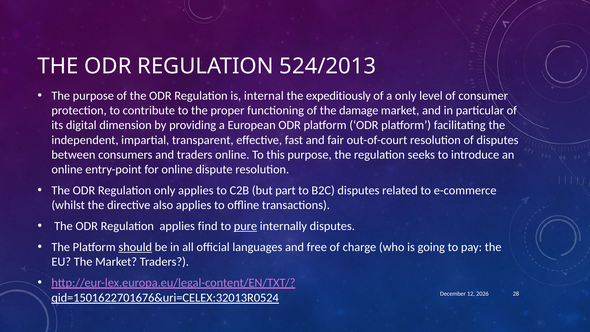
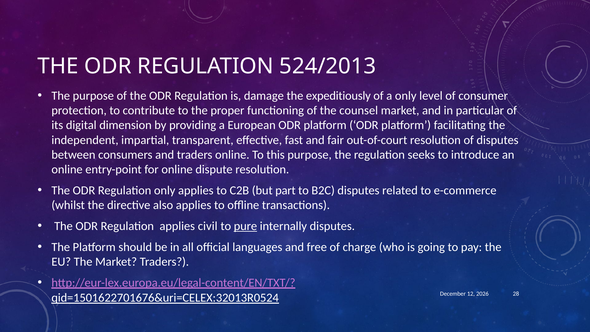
internal: internal -> damage
damage: damage -> counsel
find: find -> civil
should underline: present -> none
